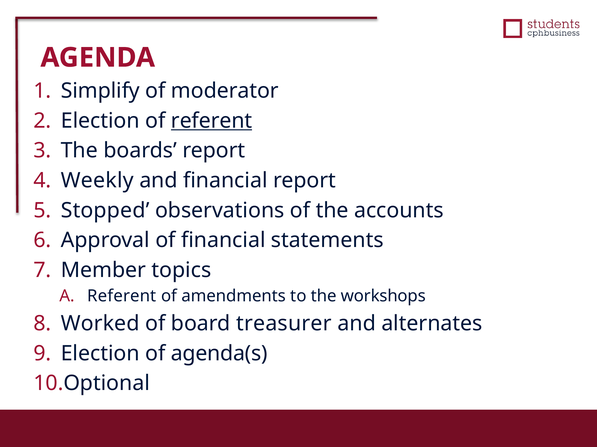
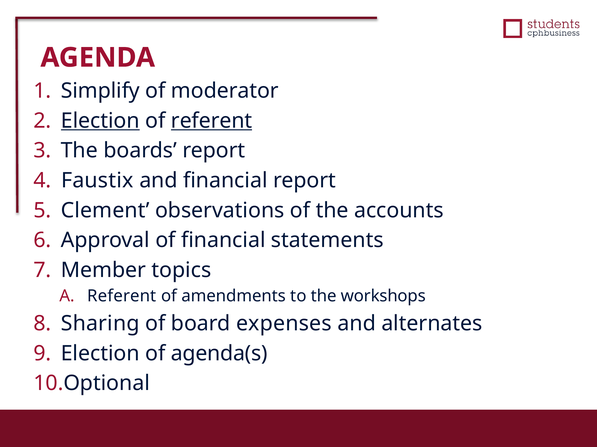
Election at (100, 121) underline: none -> present
Weekly: Weekly -> Faustix
Stopped: Stopped -> Clement
Worked: Worked -> Sharing
treasurer: treasurer -> expenses
